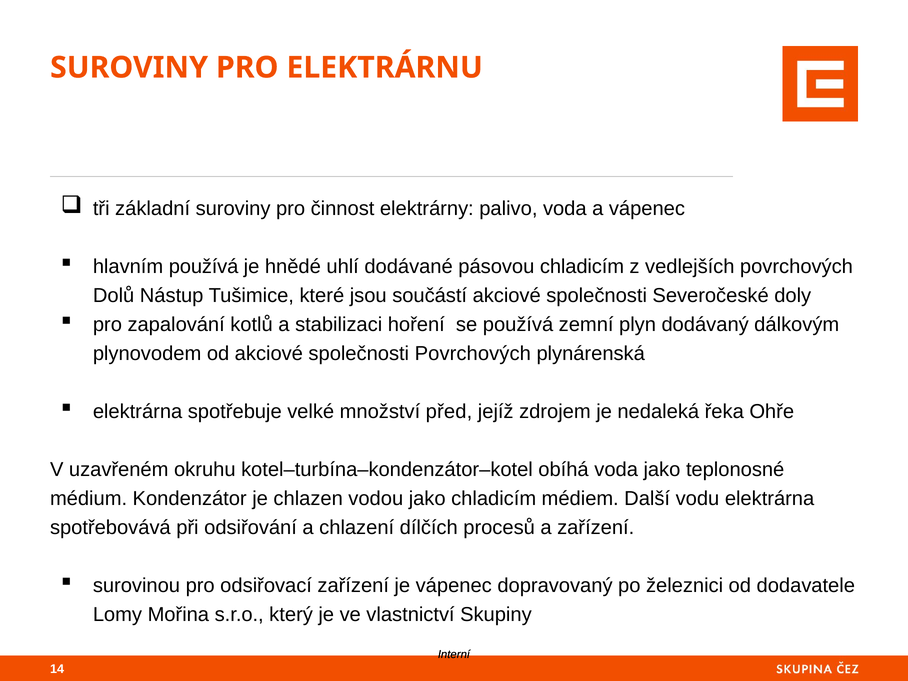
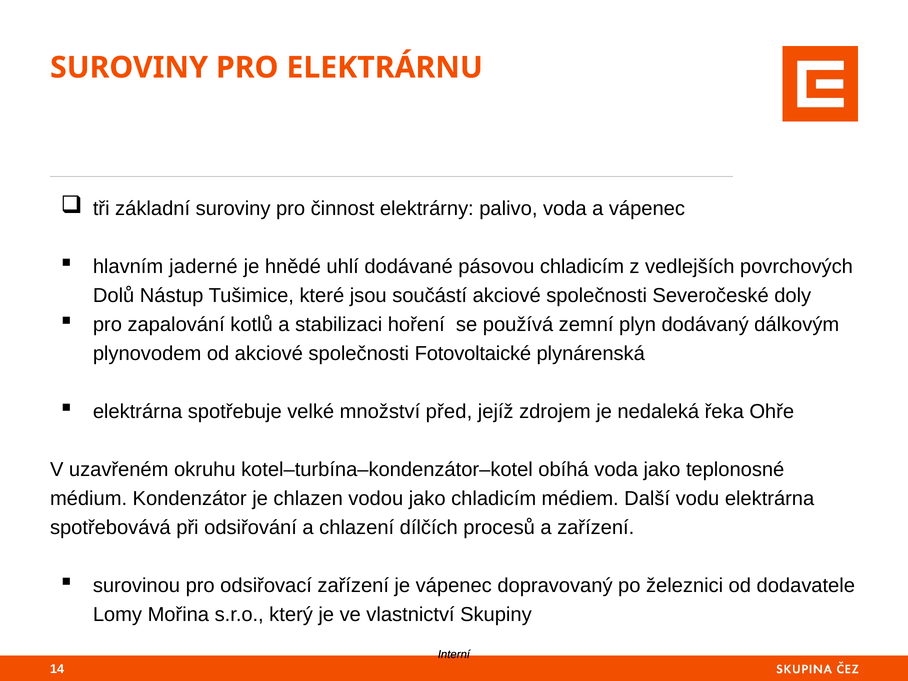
hlavním používá: používá -> jaderné
společnosti Povrchových: Povrchových -> Fotovoltaické
